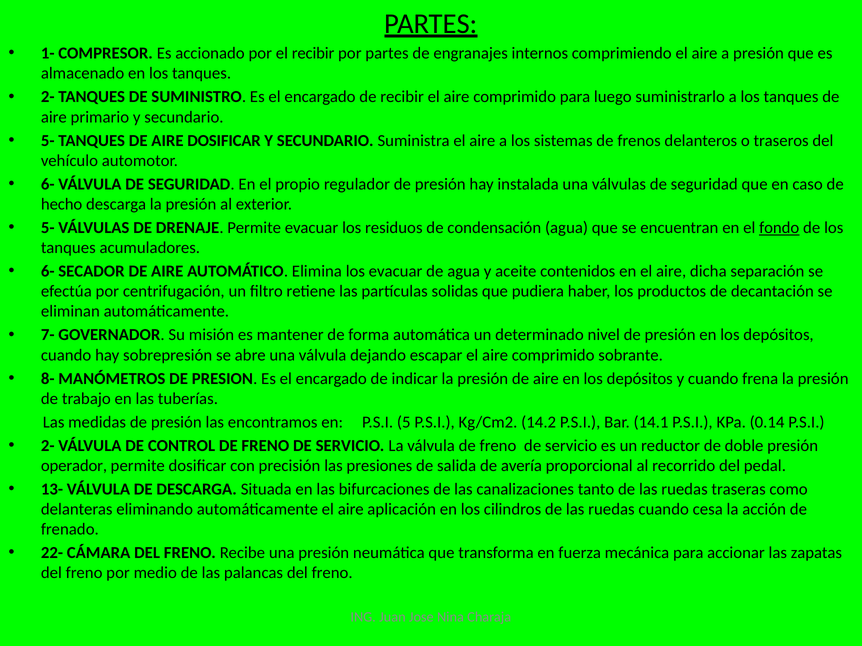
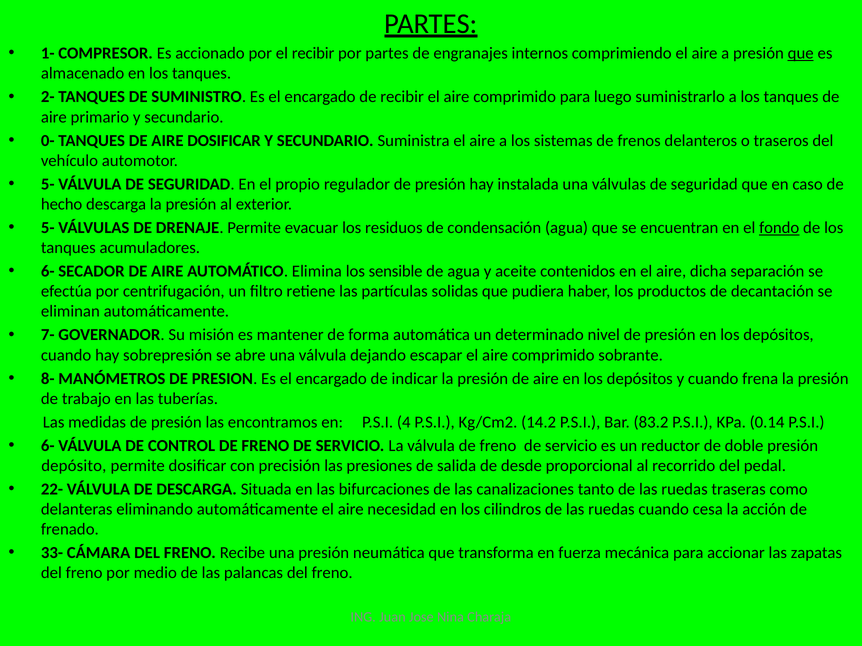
que at (801, 53) underline: none -> present
5- at (48, 141): 5- -> 0-
6- at (48, 184): 6- -> 5-
los evacuar: evacuar -> sensible
5: 5 -> 4
14.1: 14.1 -> 83.2
2- at (48, 446): 2- -> 6-
operador: operador -> depósito
avería: avería -> desde
13-: 13- -> 22-
aplicación: aplicación -> necesidad
22-: 22- -> 33-
